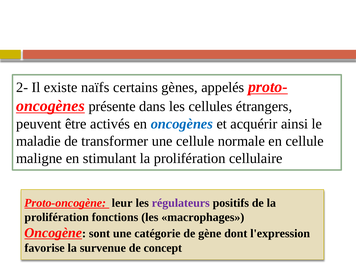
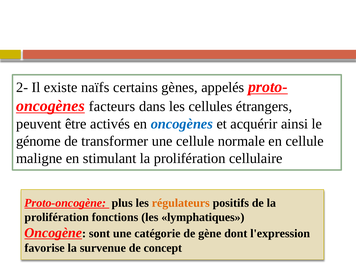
présente: présente -> facteurs
maladie: maladie -> génome
leur: leur -> plus
régulateurs colour: purple -> orange
macrophages: macrophages -> lymphatiques
